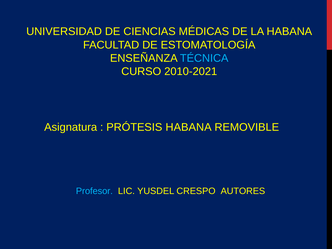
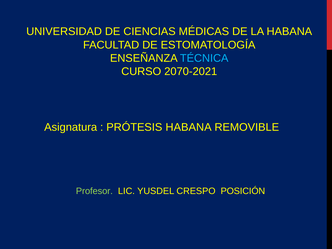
2010-2021: 2010-2021 -> 2070-2021
Profesor colour: light blue -> light green
AUTORES: AUTORES -> POSICIÓN
